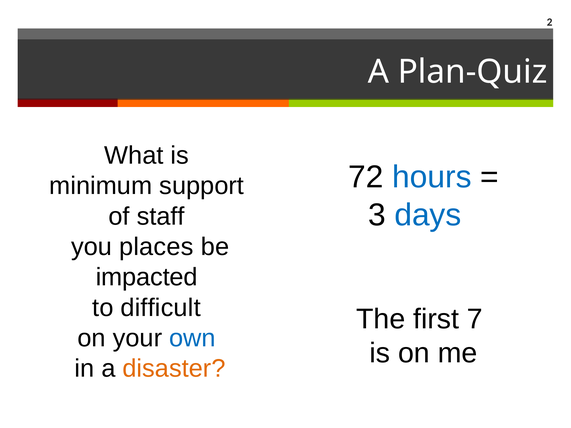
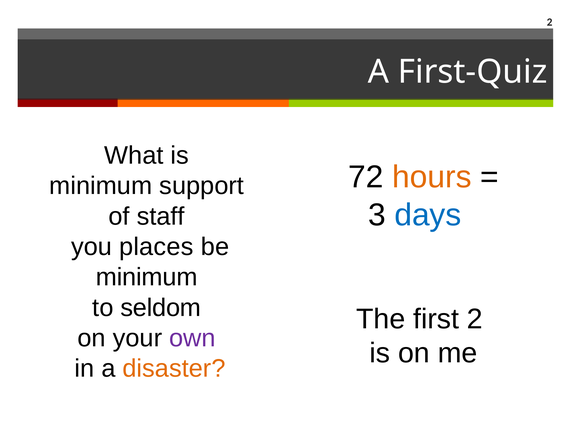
Plan-Quiz: Plan-Quiz -> First-Quiz
hours colour: blue -> orange
impacted at (147, 277): impacted -> minimum
difficult: difficult -> seldom
first 7: 7 -> 2
own colour: blue -> purple
